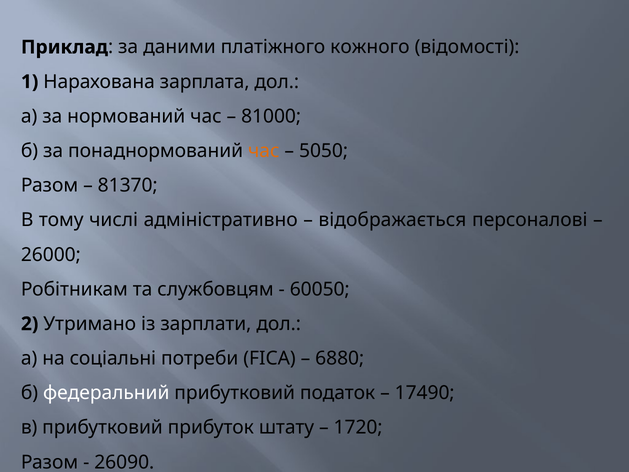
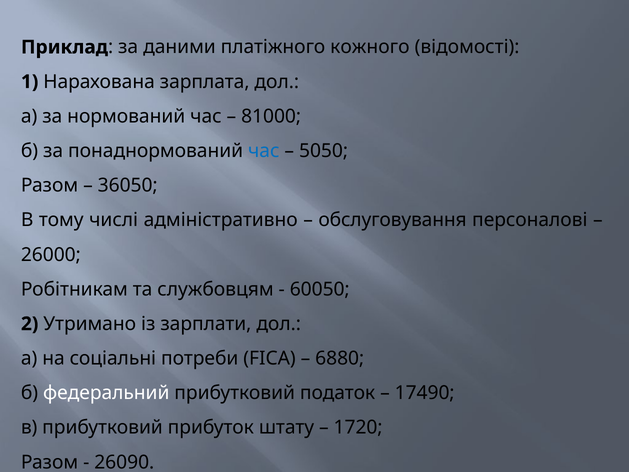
час at (264, 151) colour: orange -> blue
81370: 81370 -> 36050
відображається: відображається -> обслуговування
